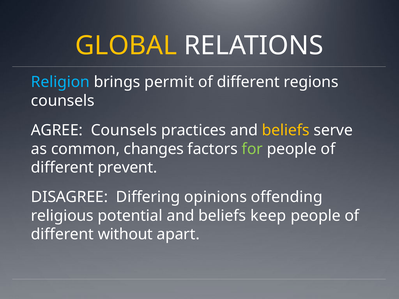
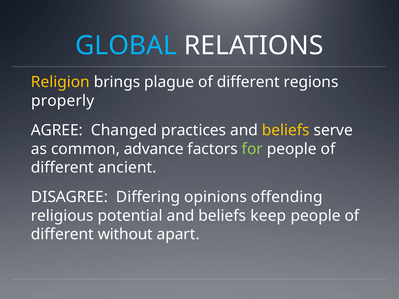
GLOBAL colour: yellow -> light blue
Religion colour: light blue -> yellow
permit: permit -> plague
counsels at (63, 101): counsels -> properly
AGREE Counsels: Counsels -> Changed
changes: changes -> advance
prevent: prevent -> ancient
